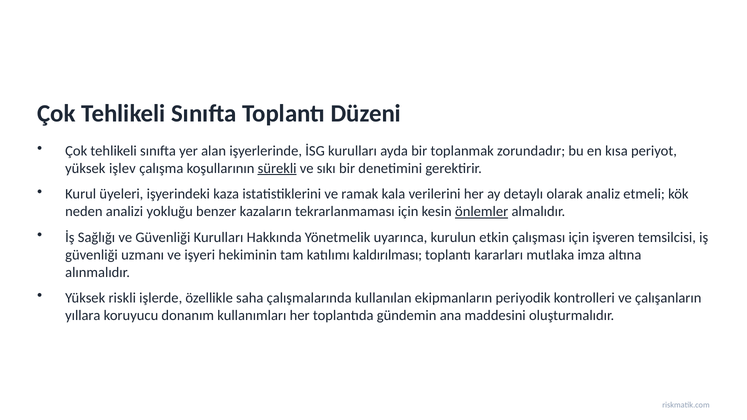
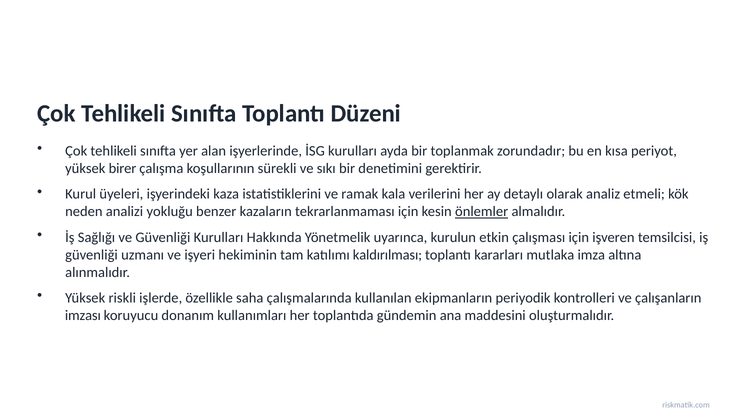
işlev: işlev -> birer
sürekli underline: present -> none
yıllara: yıllara -> imzası
